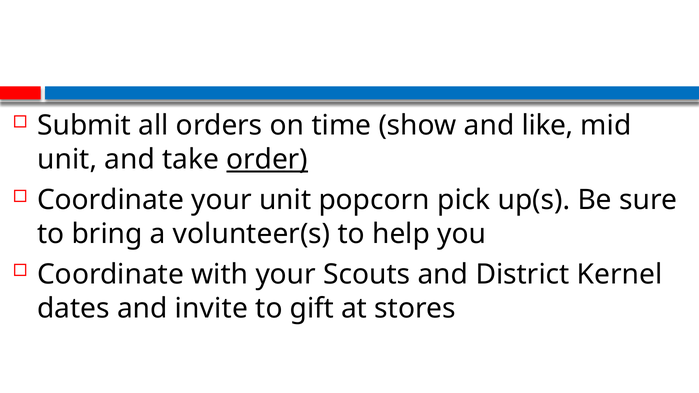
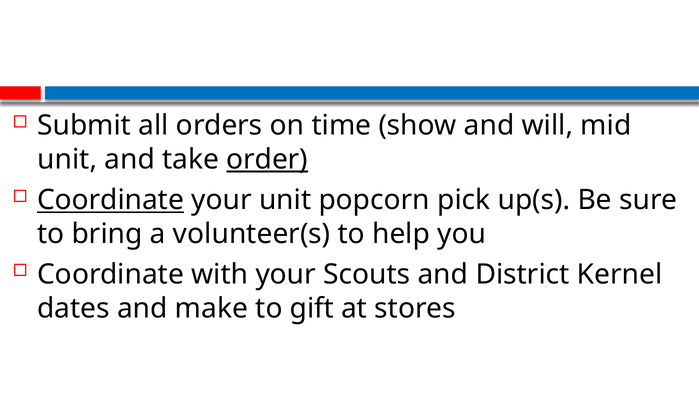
like: like -> will
Coordinate at (111, 200) underline: none -> present
invite: invite -> make
